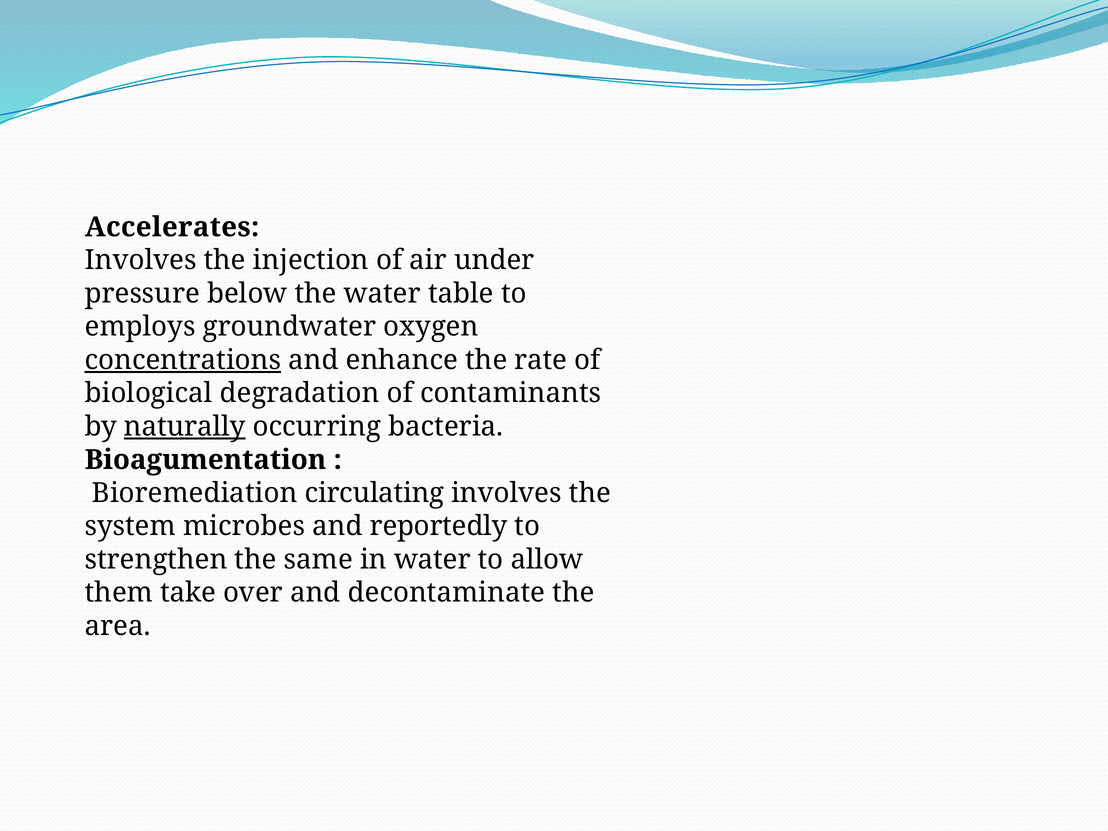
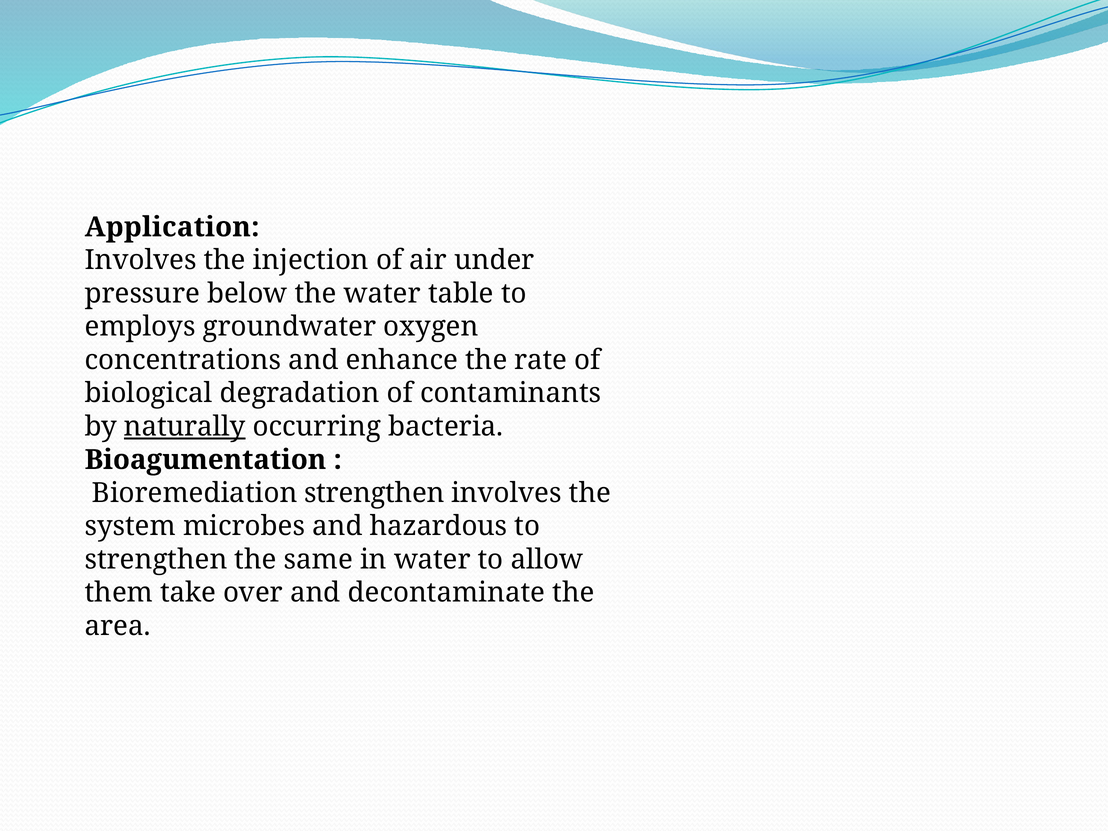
Accelerates: Accelerates -> Application
concentrations underline: present -> none
Bioremediation circulating: circulating -> strengthen
reportedly: reportedly -> hazardous
